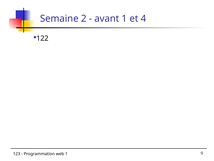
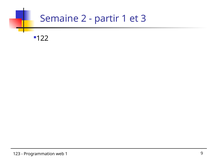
avant: avant -> partir
4: 4 -> 3
